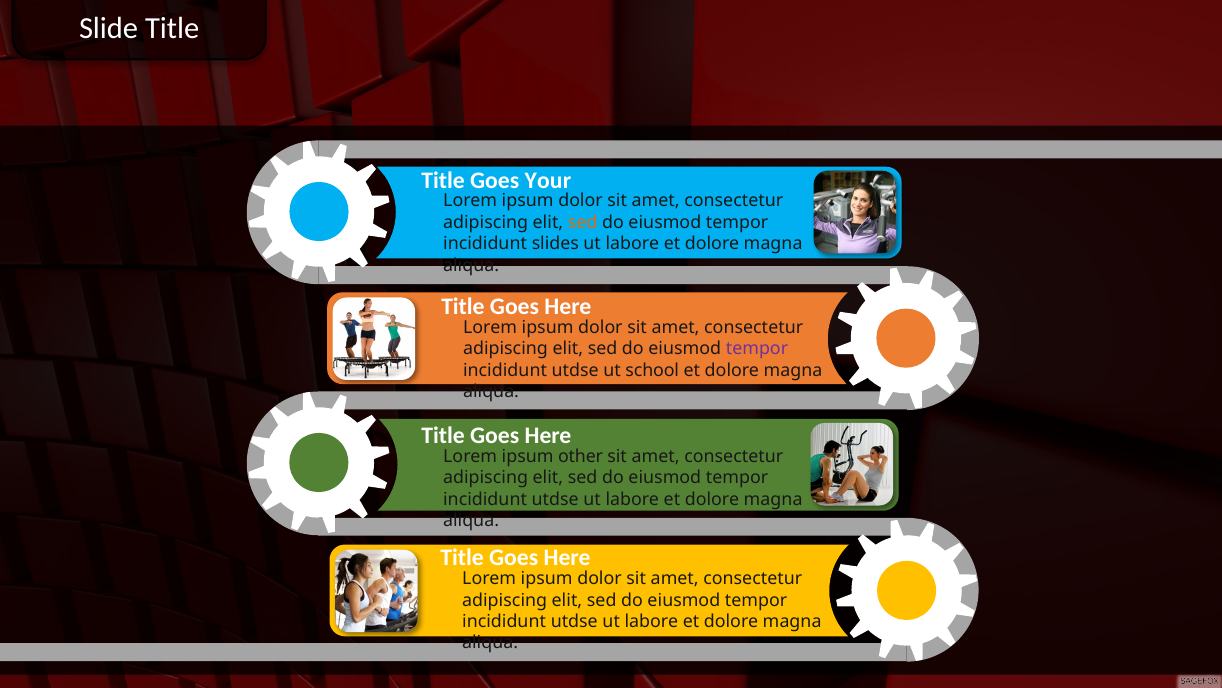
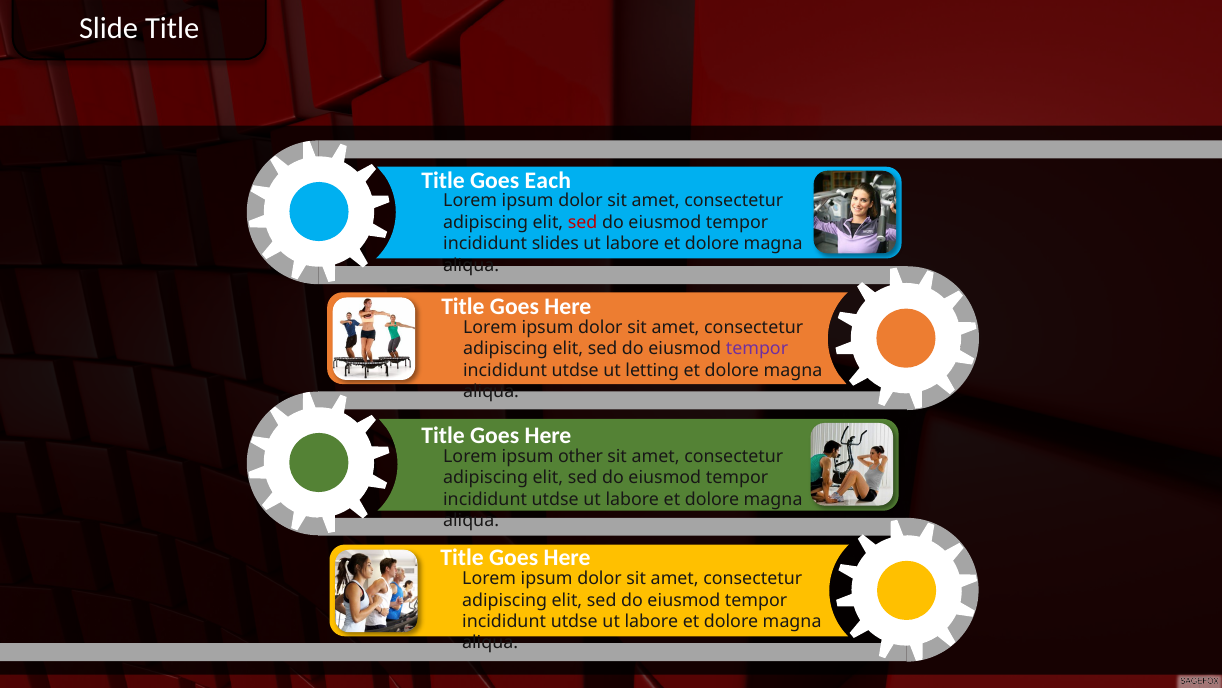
Your: Your -> Each
sed at (583, 222) colour: orange -> red
school: school -> letting
